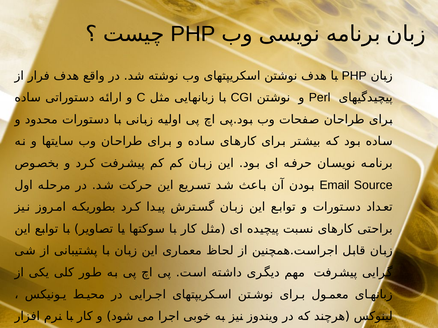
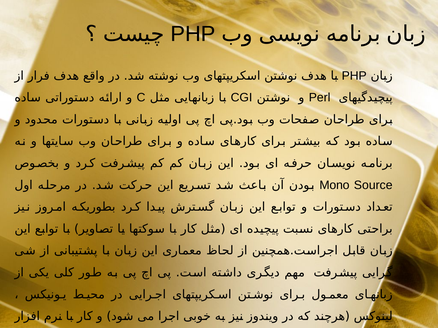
Email: Email -> Mono
